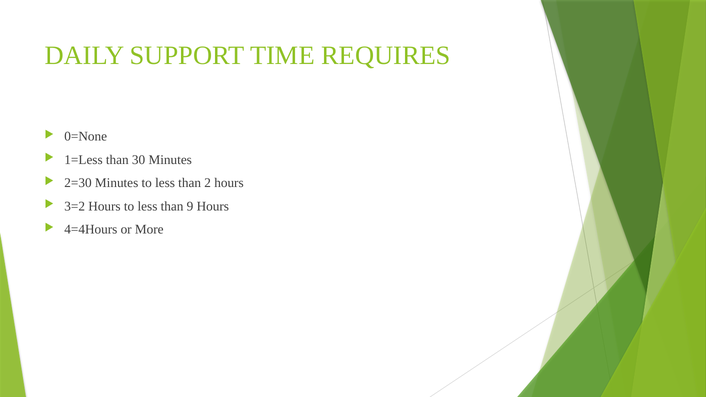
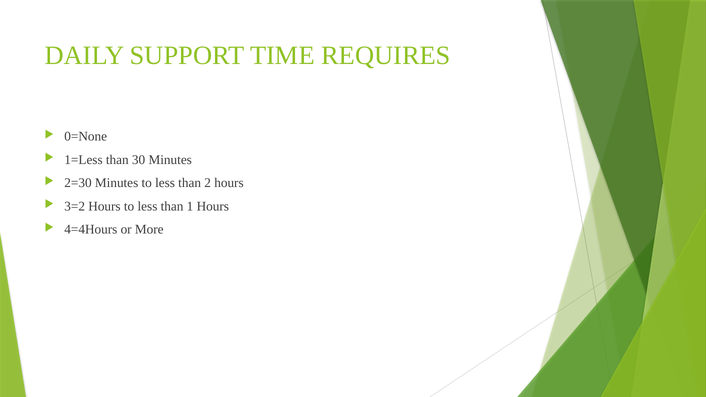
9: 9 -> 1
